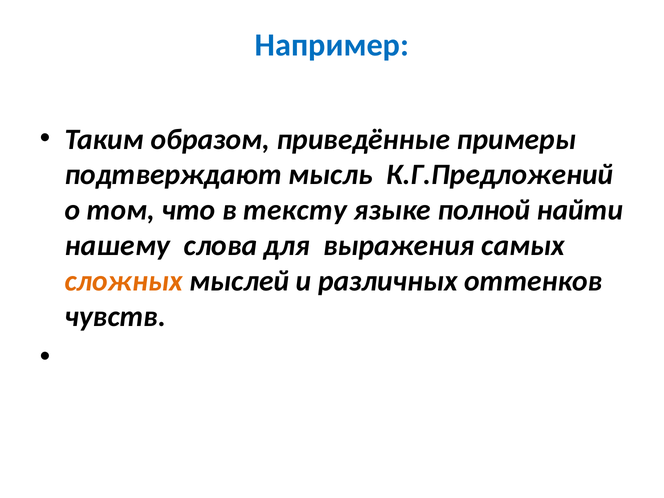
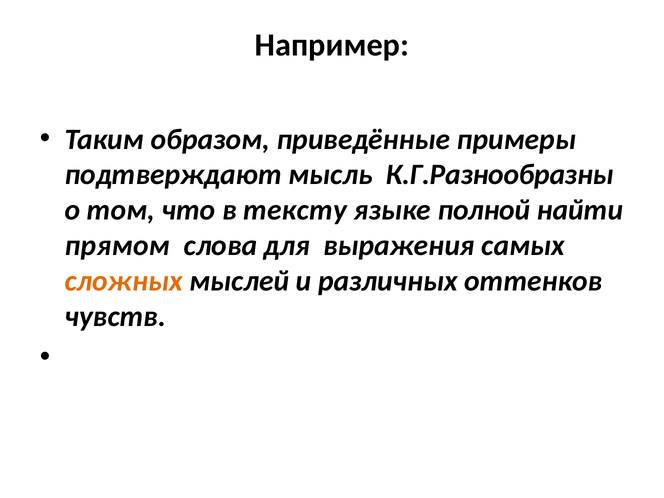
Например colour: blue -> black
К.Г.Предложений: К.Г.Предложений -> К.Г.Разнообразны
нашему: нашему -> прямом
